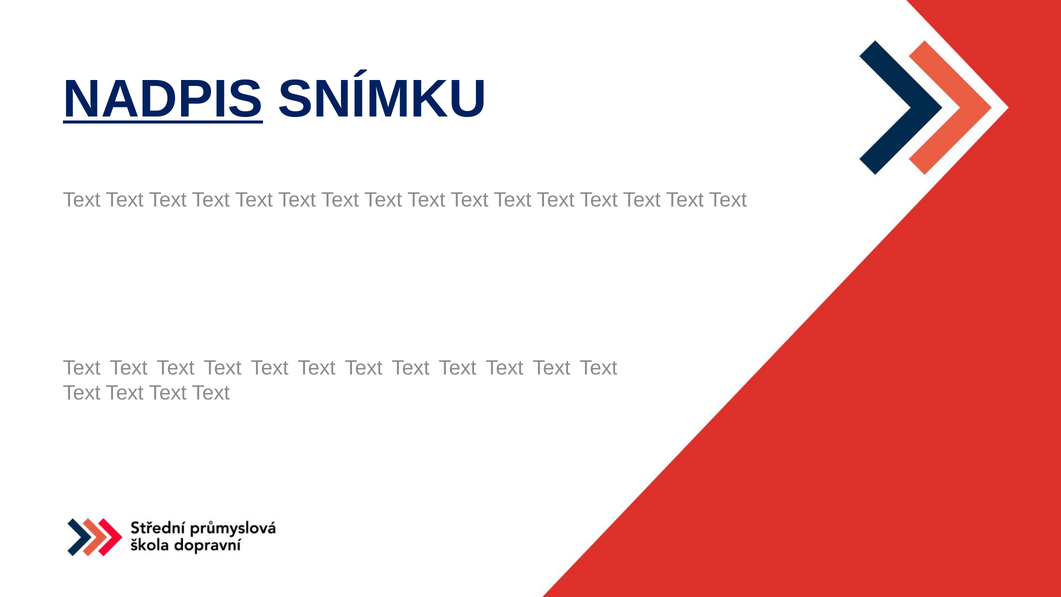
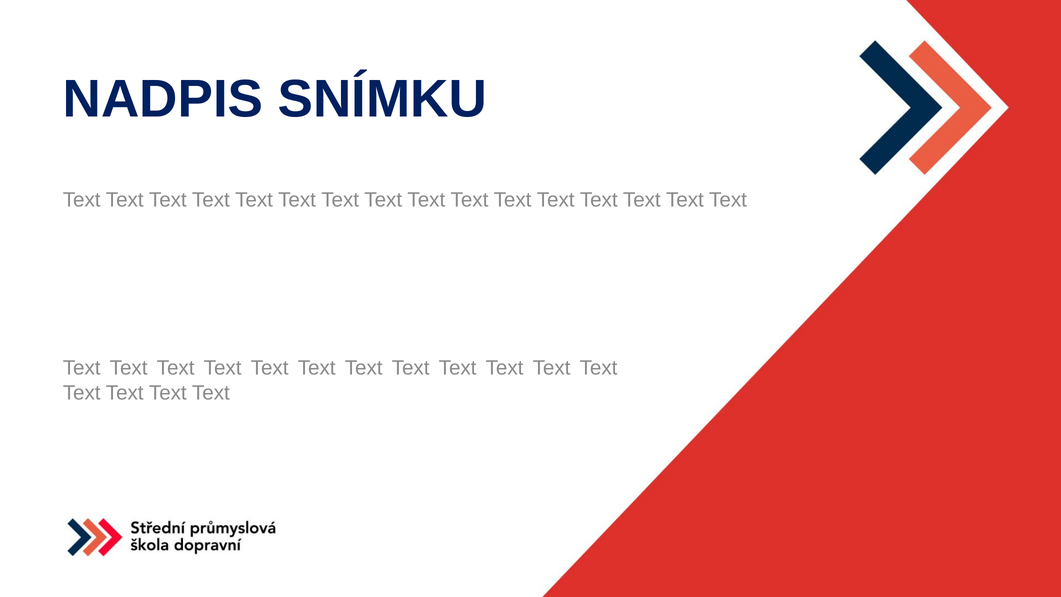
NADPIS underline: present -> none
